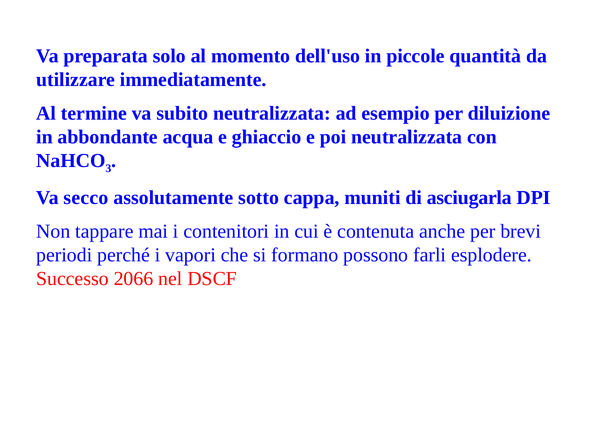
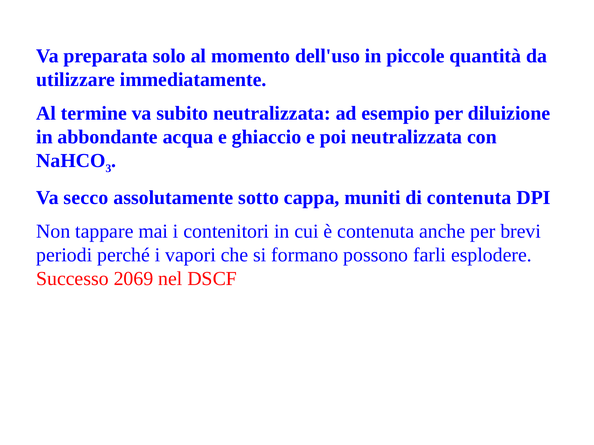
di asciugarla: asciugarla -> contenuta
2066: 2066 -> 2069
